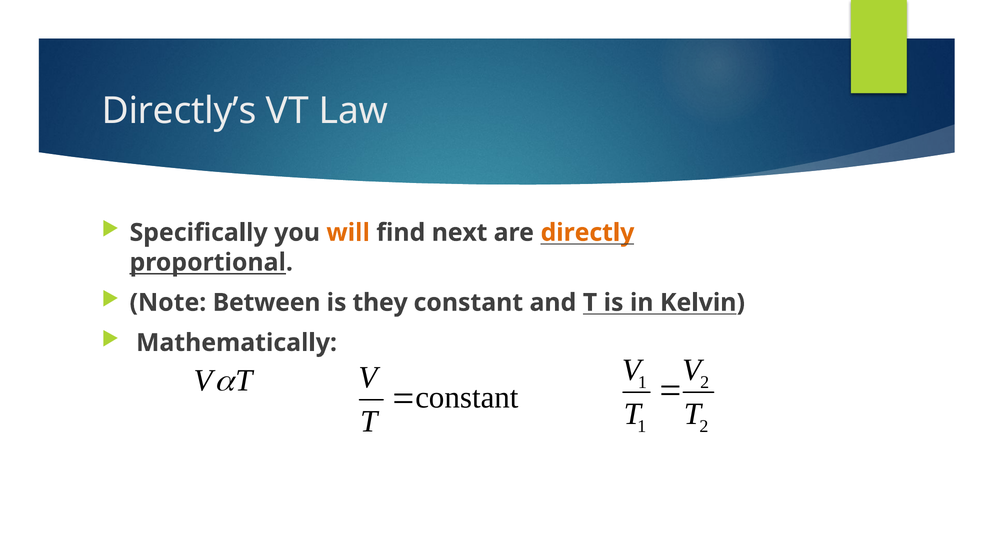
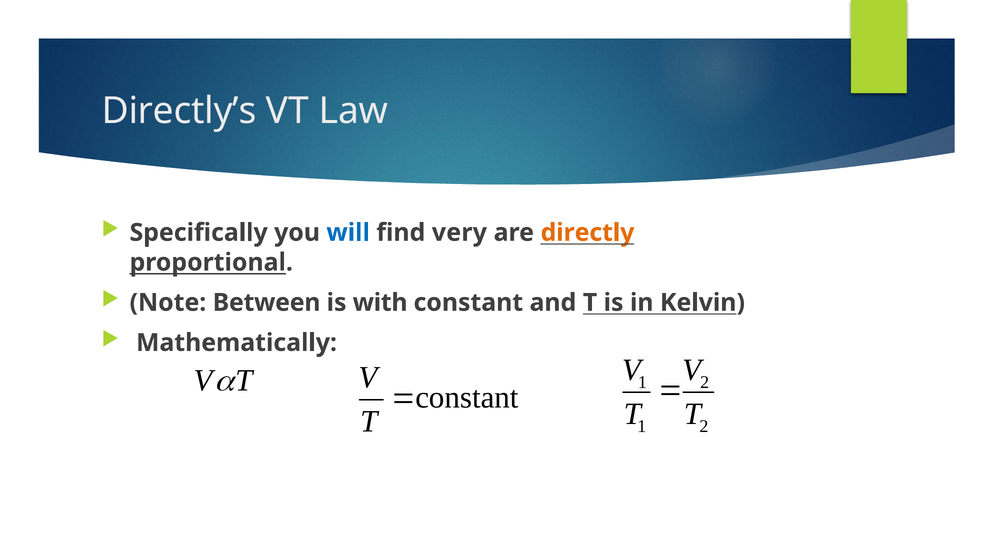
will colour: orange -> blue
next: next -> very
they: they -> with
